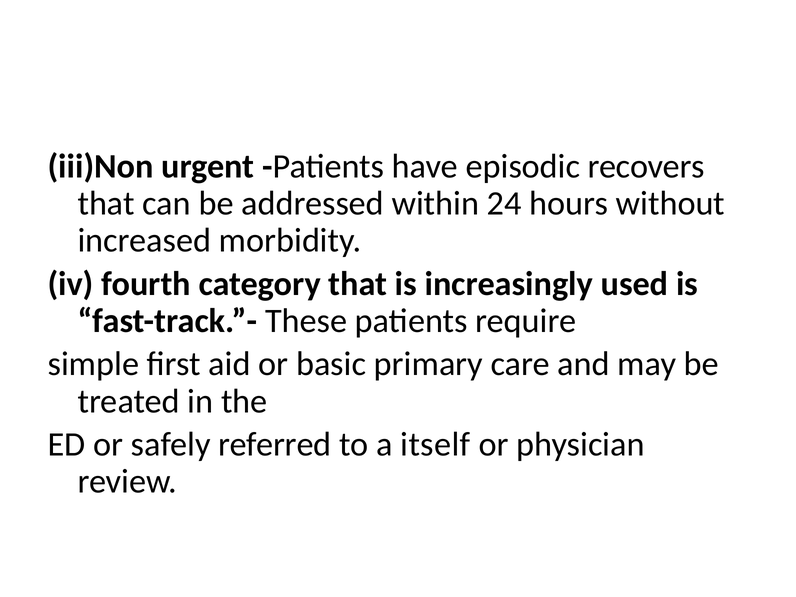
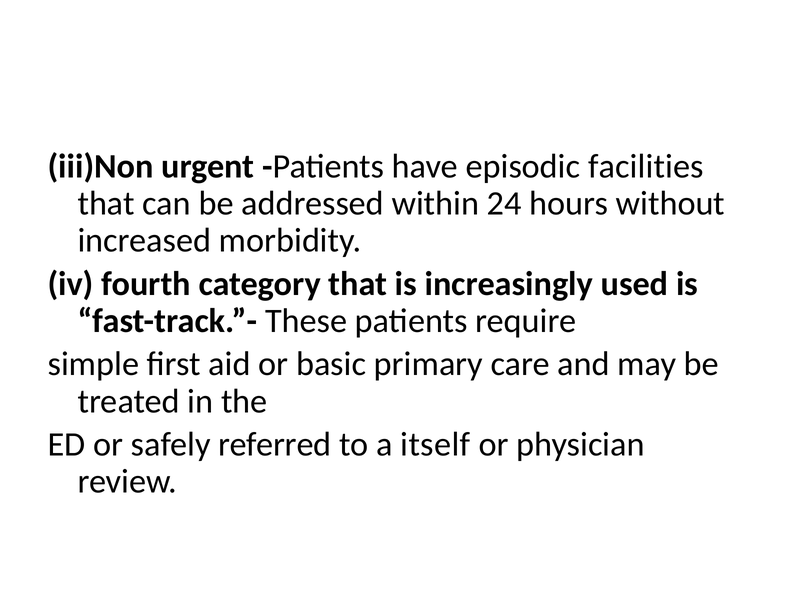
recovers: recovers -> facilities
